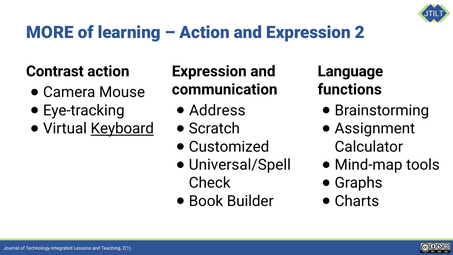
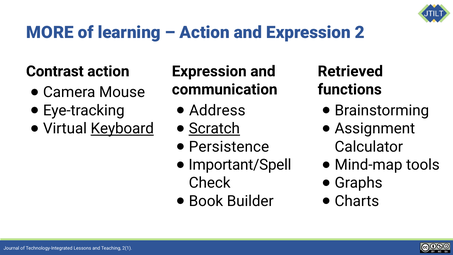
Language: Language -> Retrieved
Scratch underline: none -> present
Customized: Customized -> Persistence
Universal/Spell: Universal/Spell -> Important/Spell
